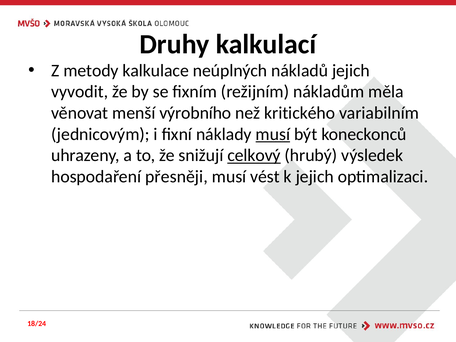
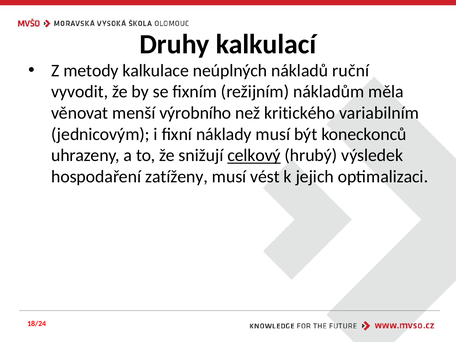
nákladů jejich: jejich -> ruční
musí at (273, 134) underline: present -> none
přesněji: přesněji -> zatíženy
